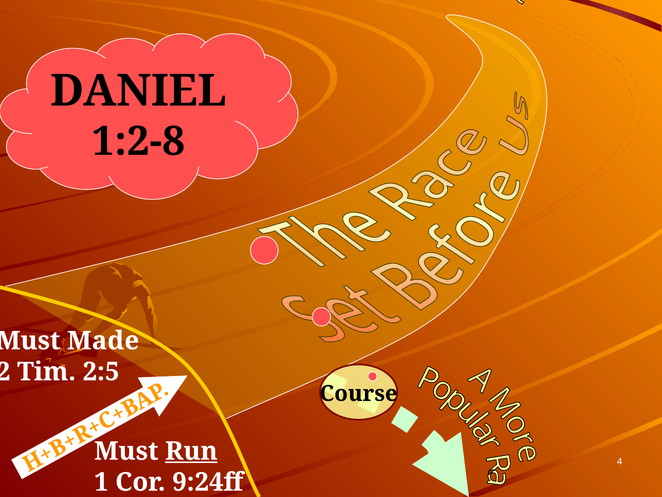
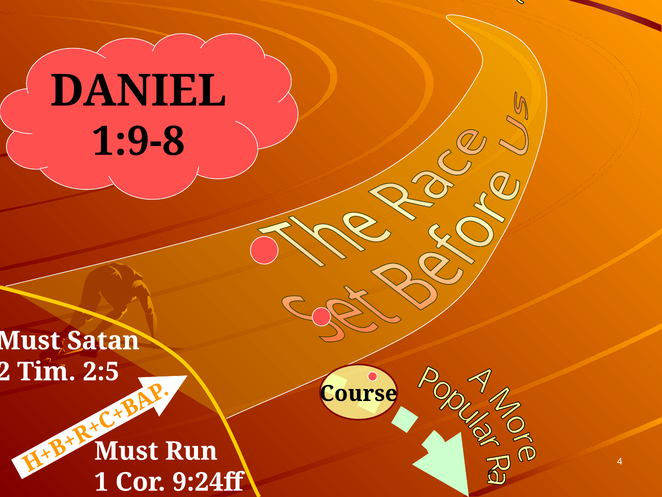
1:2-8: 1:2-8 -> 1:9-8
Made: Made -> Satan
Run underline: present -> none
